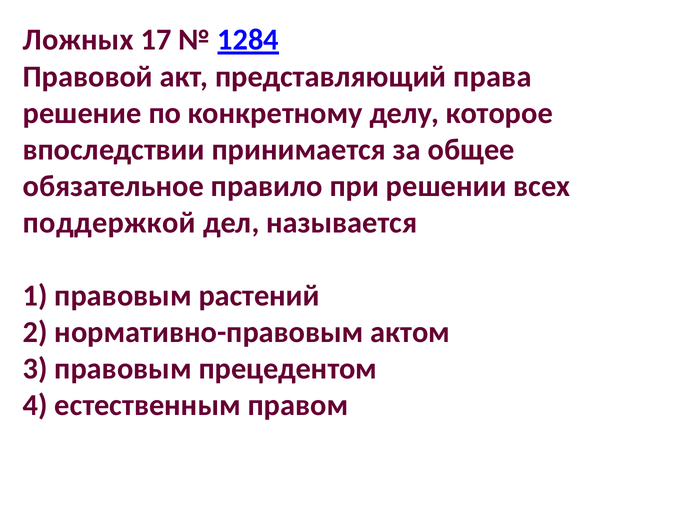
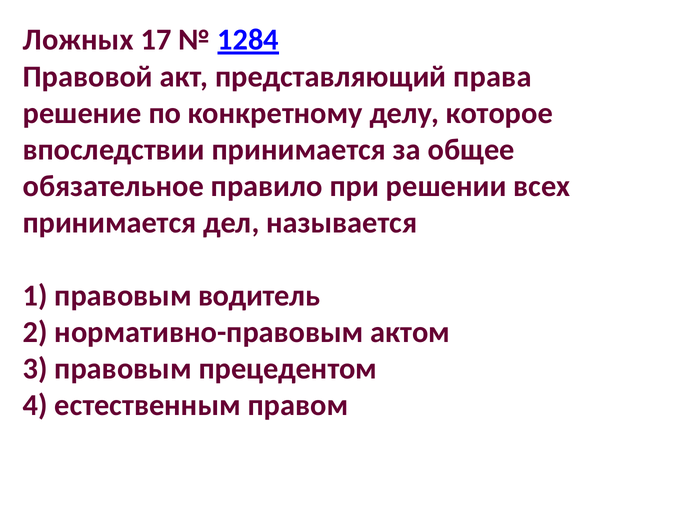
поддержкой at (109, 223): поддержкой -> принимается
растений: растений -> водитель
